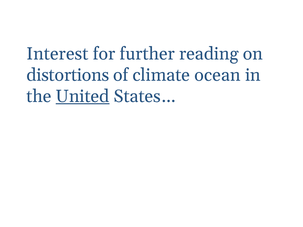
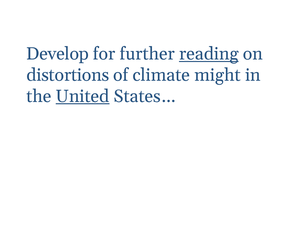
Interest: Interest -> Develop
reading underline: none -> present
ocean: ocean -> might
